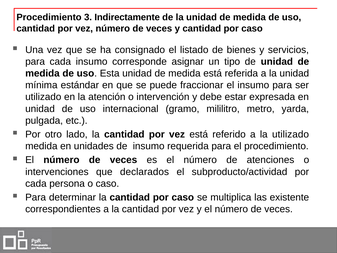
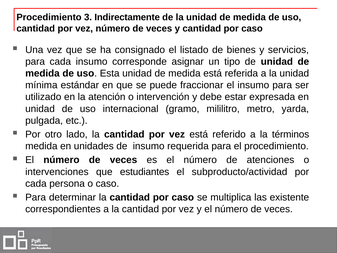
la utilizado: utilizado -> términos
declarados: declarados -> estudiantes
